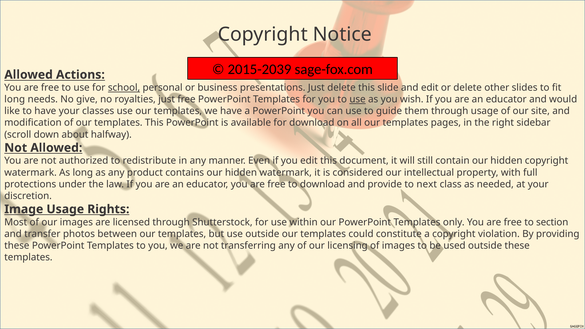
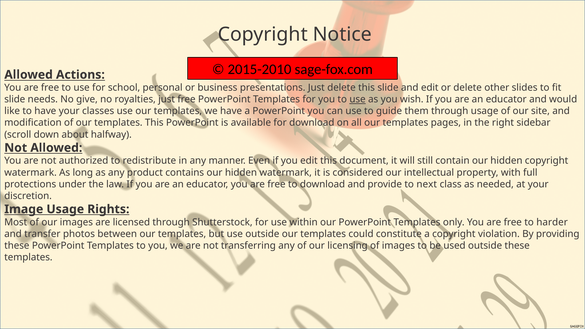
2015-2039: 2015-2039 -> 2015-2010
school underline: present -> none
long at (15, 99): long -> slide
section: section -> harder
